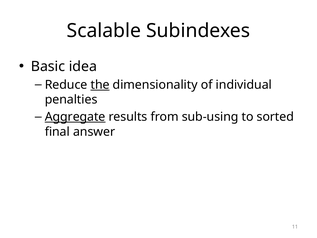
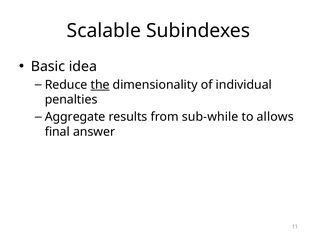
Aggregate underline: present -> none
sub-using: sub-using -> sub-while
sorted: sorted -> allows
